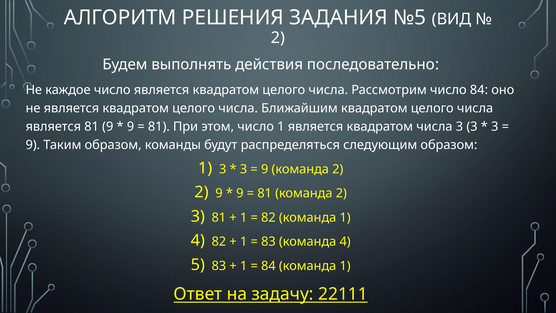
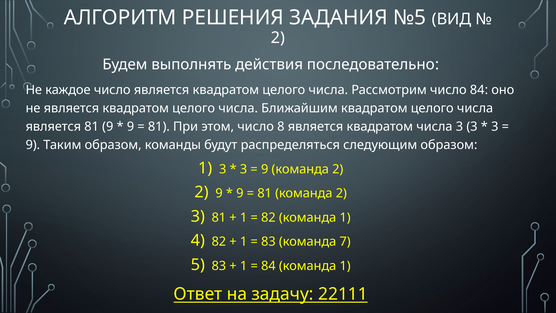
число 1: 1 -> 8
команда 4: 4 -> 7
